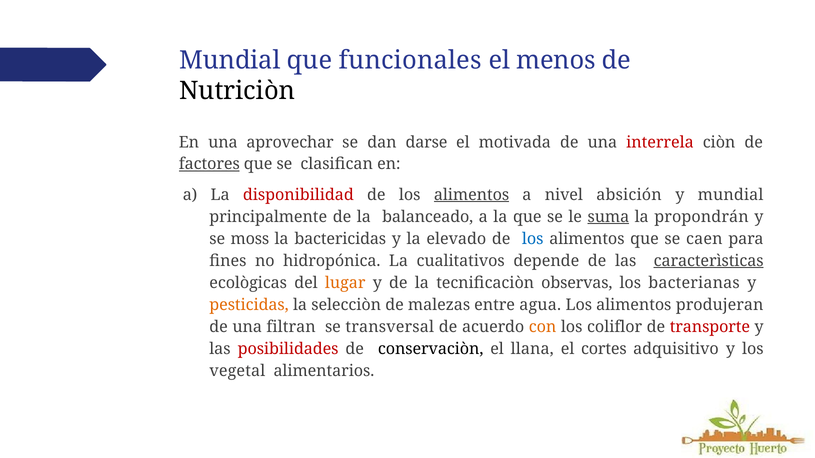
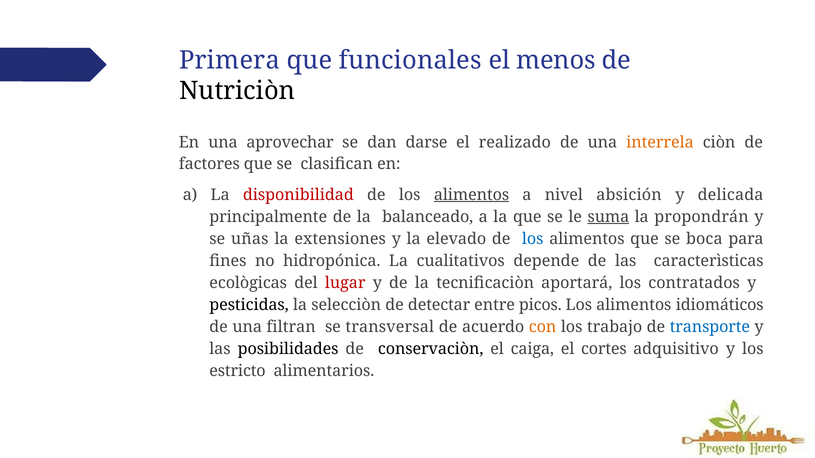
Mundial at (230, 60): Mundial -> Primera
motivada: motivada -> realizado
interrela colour: red -> orange
factores underline: present -> none
y mundial: mundial -> delicada
moss: moss -> uñas
bactericidas: bactericidas -> extensiones
caen: caen -> boca
caracterìsticas underline: present -> none
lugar colour: orange -> red
observas: observas -> aportará
bacterianas: bacterianas -> contratados
pesticidas colour: orange -> black
malezas: malezas -> detectar
agua: agua -> picos
produjeran: produjeran -> idiomáticos
coliflor: coliflor -> trabajo
transporte colour: red -> blue
posibilidades colour: red -> black
llana: llana -> caiga
vegetal: vegetal -> estricto
